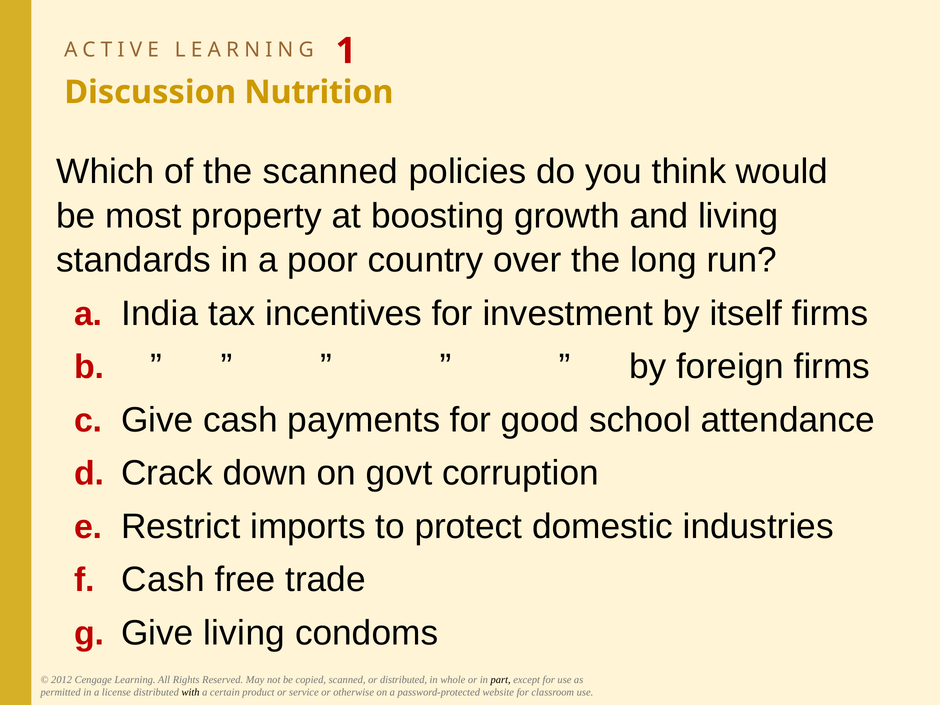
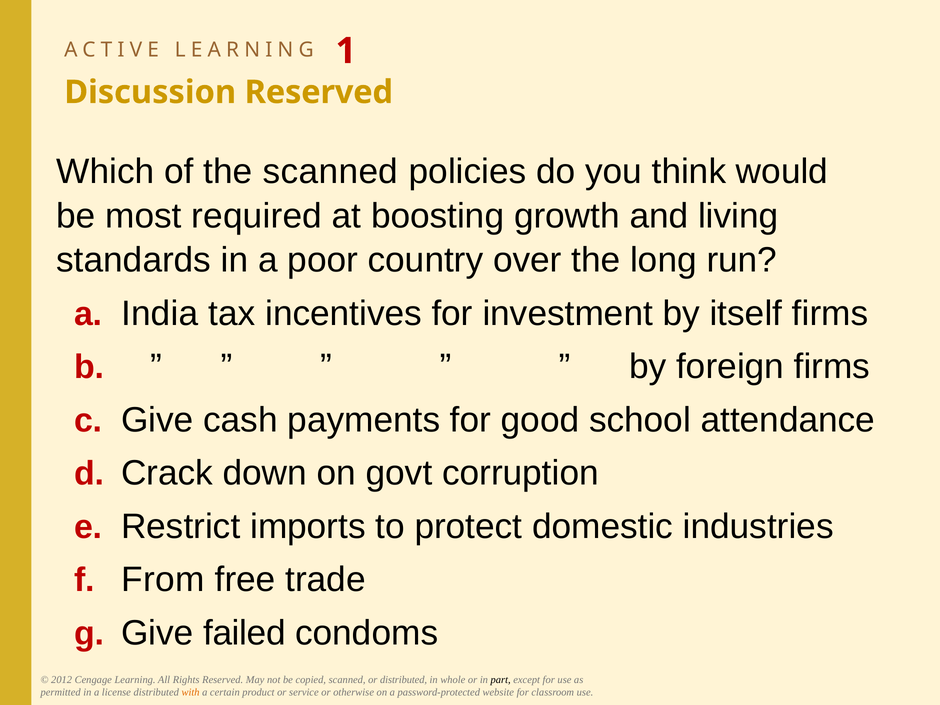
Discussion Nutrition: Nutrition -> Reserved
property: property -> required
f Cash: Cash -> From
Give living: living -> failed
with colour: black -> orange
